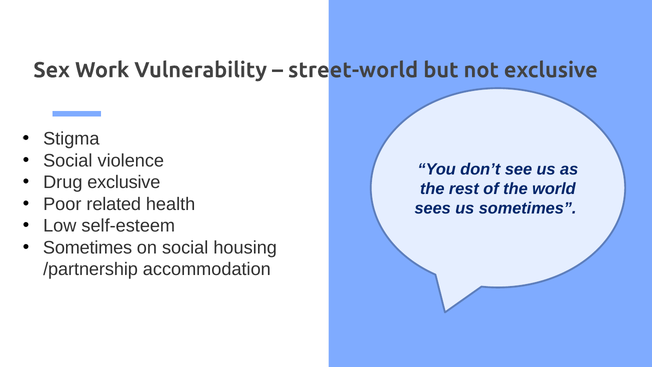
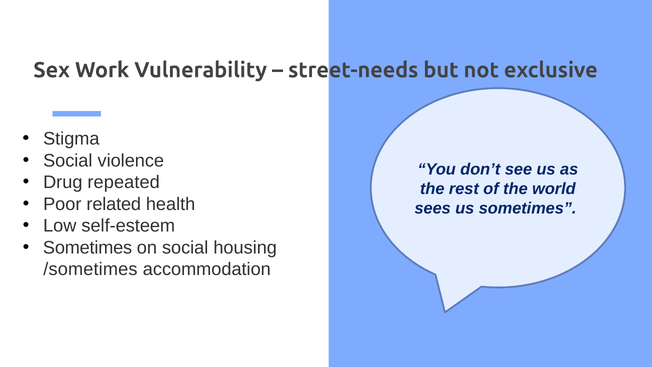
street-world: street-world -> street-needs
Drug exclusive: exclusive -> repeated
/partnership: /partnership -> /sometimes
